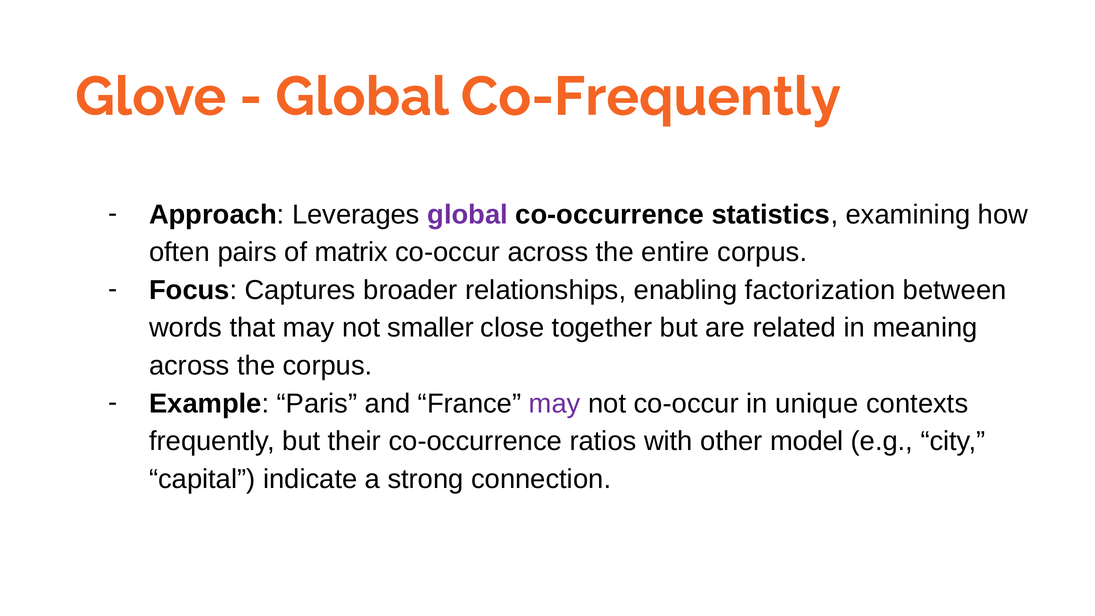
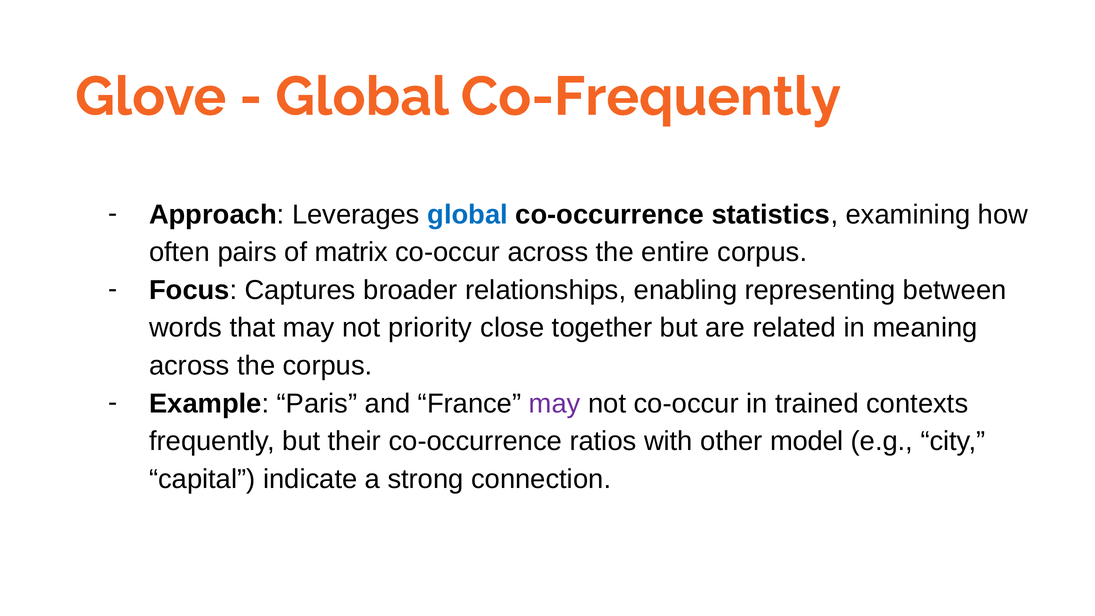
global at (468, 215) colour: purple -> blue
factorization: factorization -> representing
smaller: smaller -> priority
unique: unique -> trained
